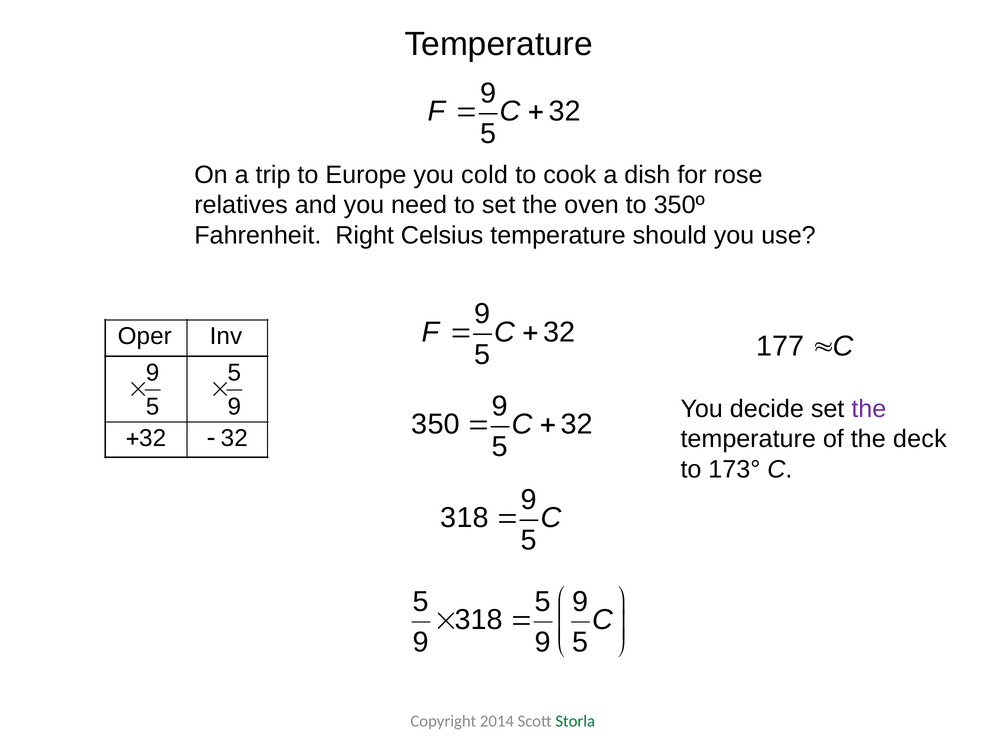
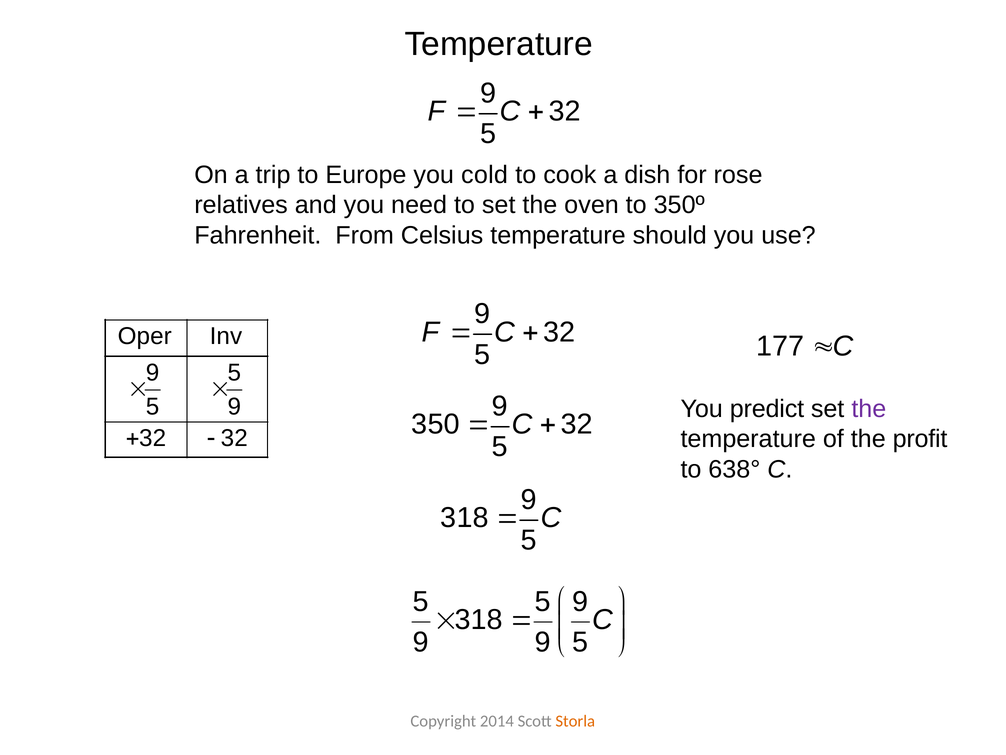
Right: Right -> From
decide: decide -> predict
deck: deck -> profit
173°: 173° -> 638°
Storla colour: green -> orange
